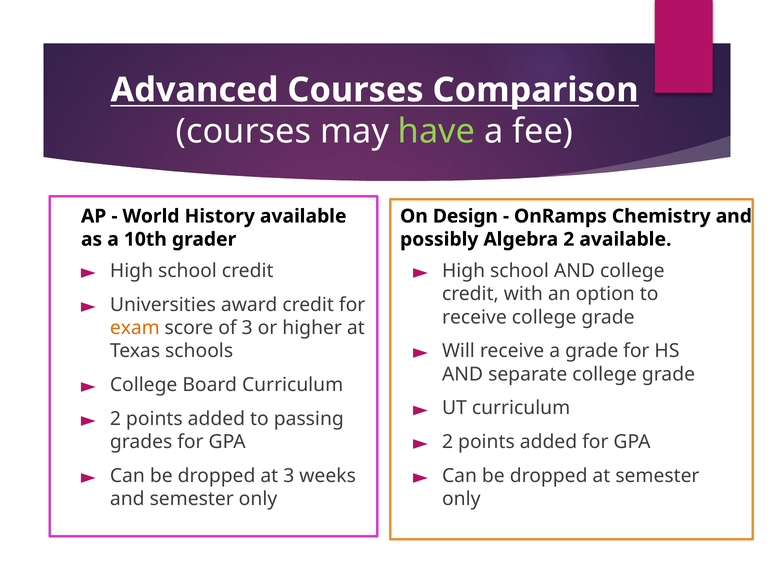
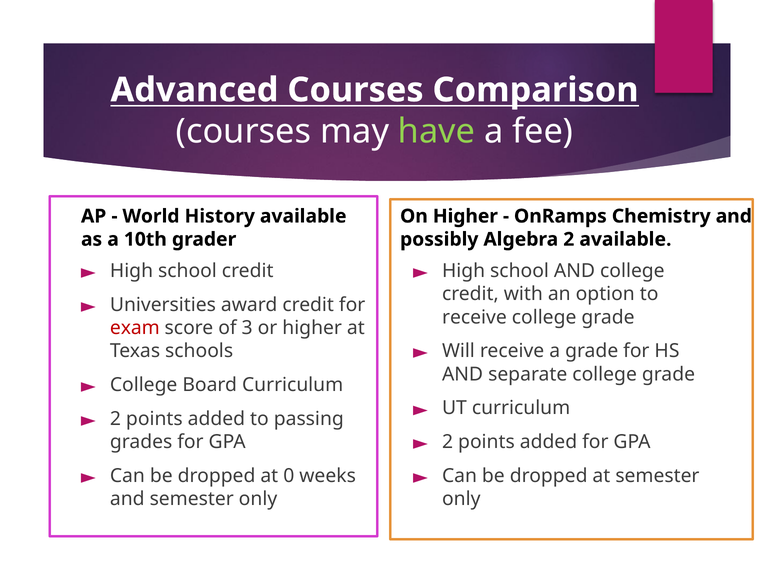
On Design: Design -> Higher
exam colour: orange -> red
at 3: 3 -> 0
